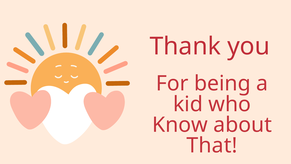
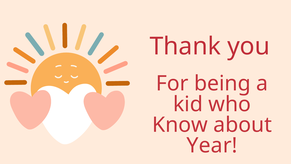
That: That -> Year
